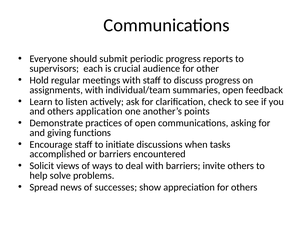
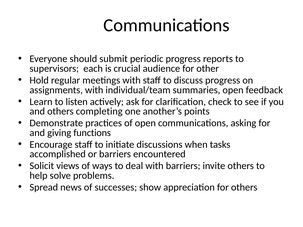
application: application -> completing
